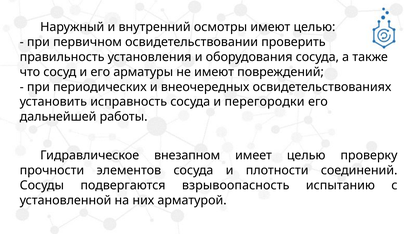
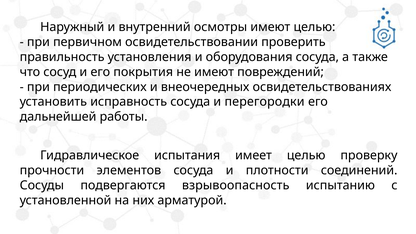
арматуры: арматуры -> покрытия
внезапном: внезапном -> испытания
